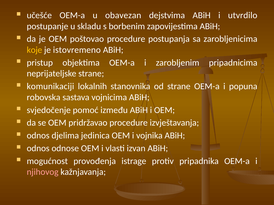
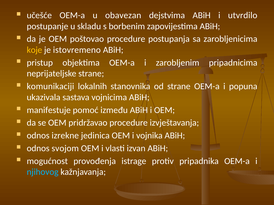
robovska: robovska -> ukazivala
svjedočenje: svjedočenje -> manifestuje
djelima: djelima -> izrekne
odnose: odnose -> svojom
njihovog colour: pink -> light blue
